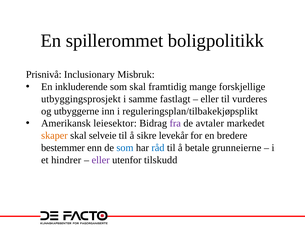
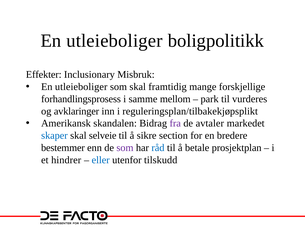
spillerommet at (115, 41): spillerommet -> utleieboliger
Prisnivå: Prisnivå -> Effekter
inkluderende at (81, 87): inkluderende -> utleieboliger
utbyggingsprosjekt: utbyggingsprosjekt -> forhandlingsprosess
fastlagt: fastlagt -> mellom
eller at (210, 99): eller -> park
utbyggerne: utbyggerne -> avklaringer
leiesektor: leiesektor -> skandalen
skaper colour: orange -> blue
levekår: levekår -> section
som at (125, 148) colour: blue -> purple
grunneierne: grunneierne -> prosjektplan
eller at (101, 160) colour: purple -> blue
